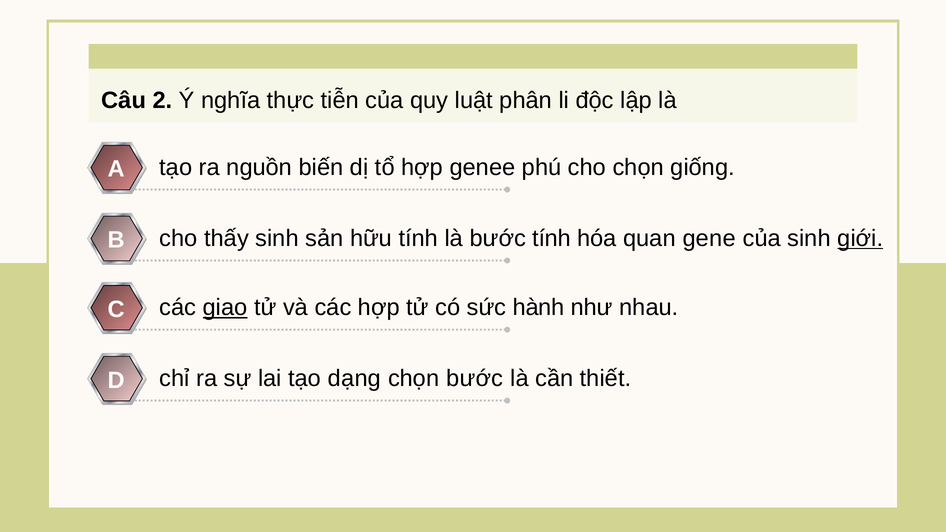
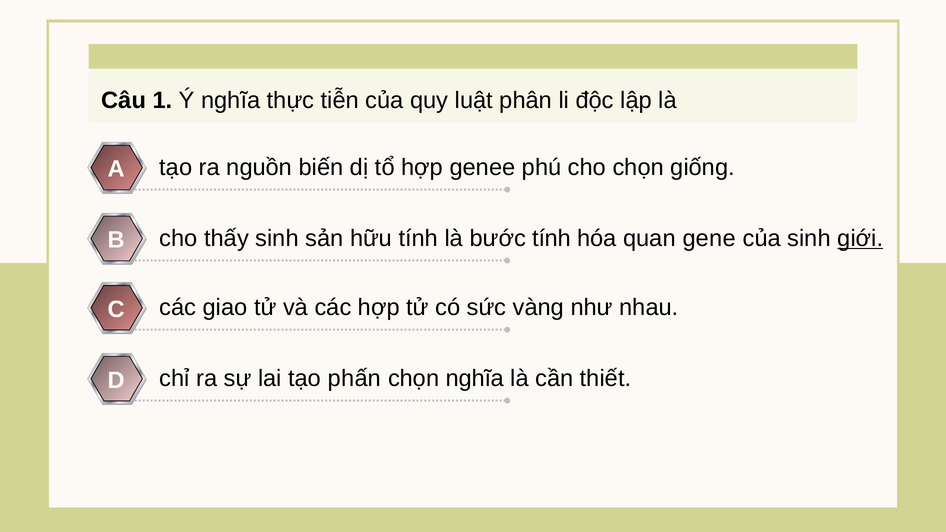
2: 2 -> 1
giao underline: present -> none
hành: hành -> vàng
dạng: dạng -> phấn
chọn bước: bước -> nghĩa
